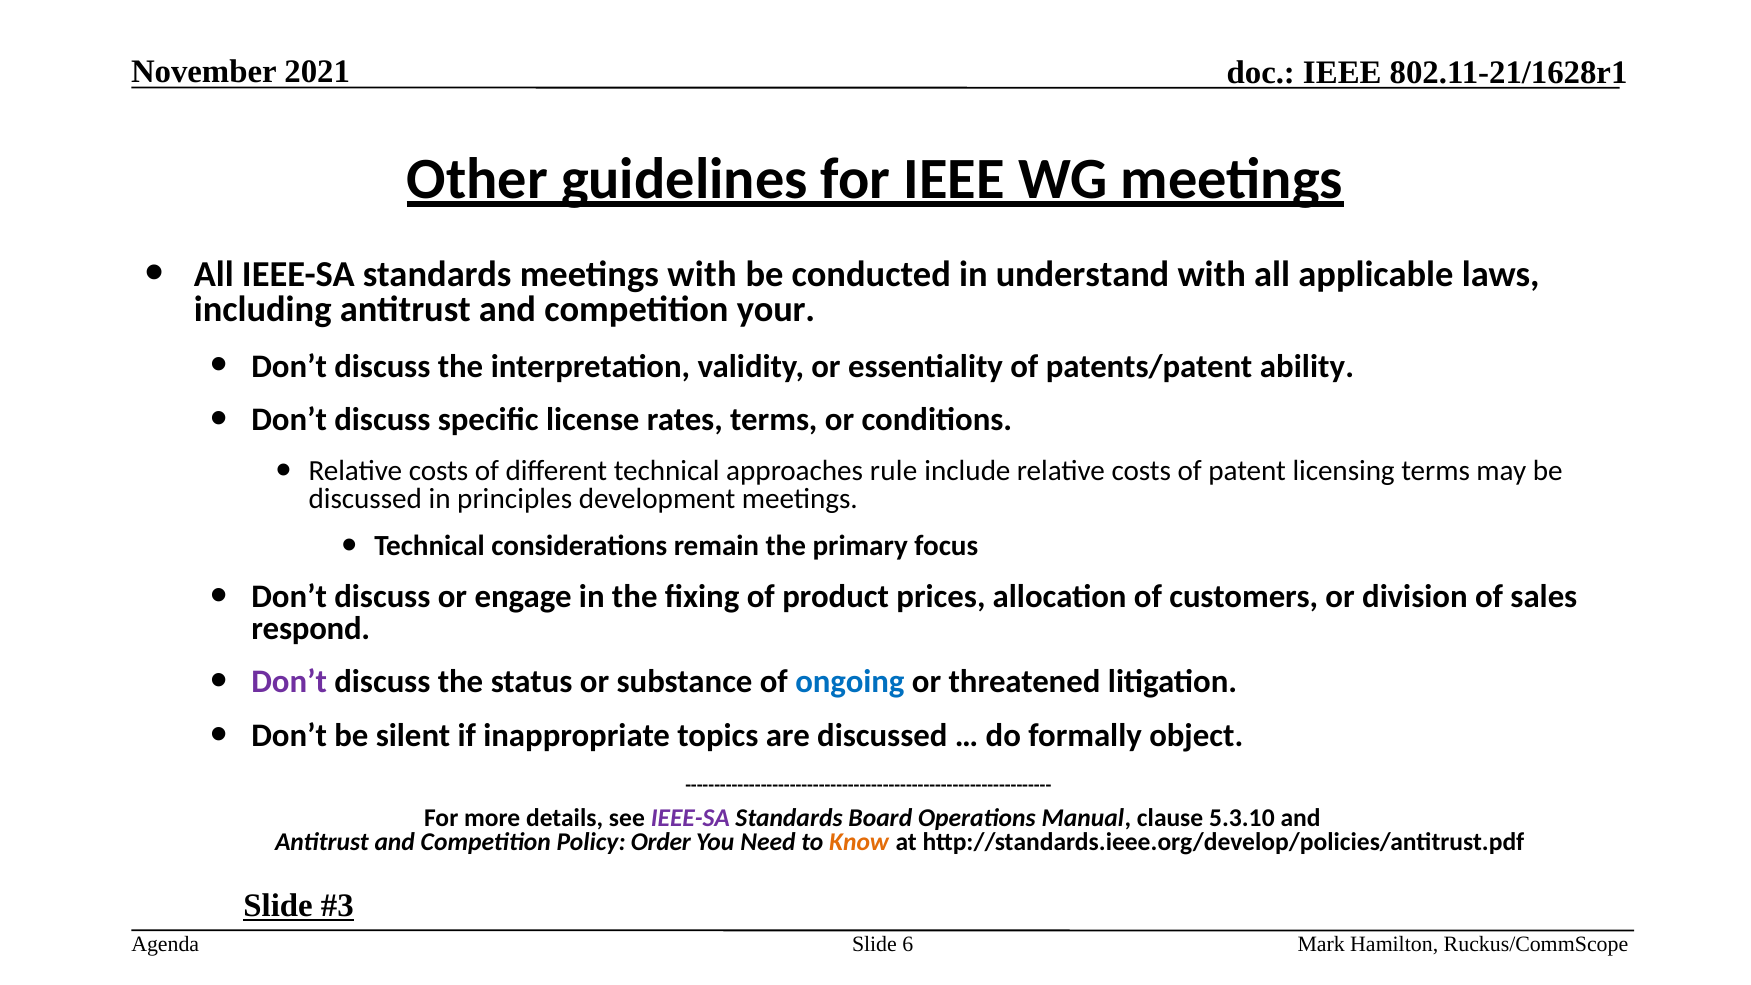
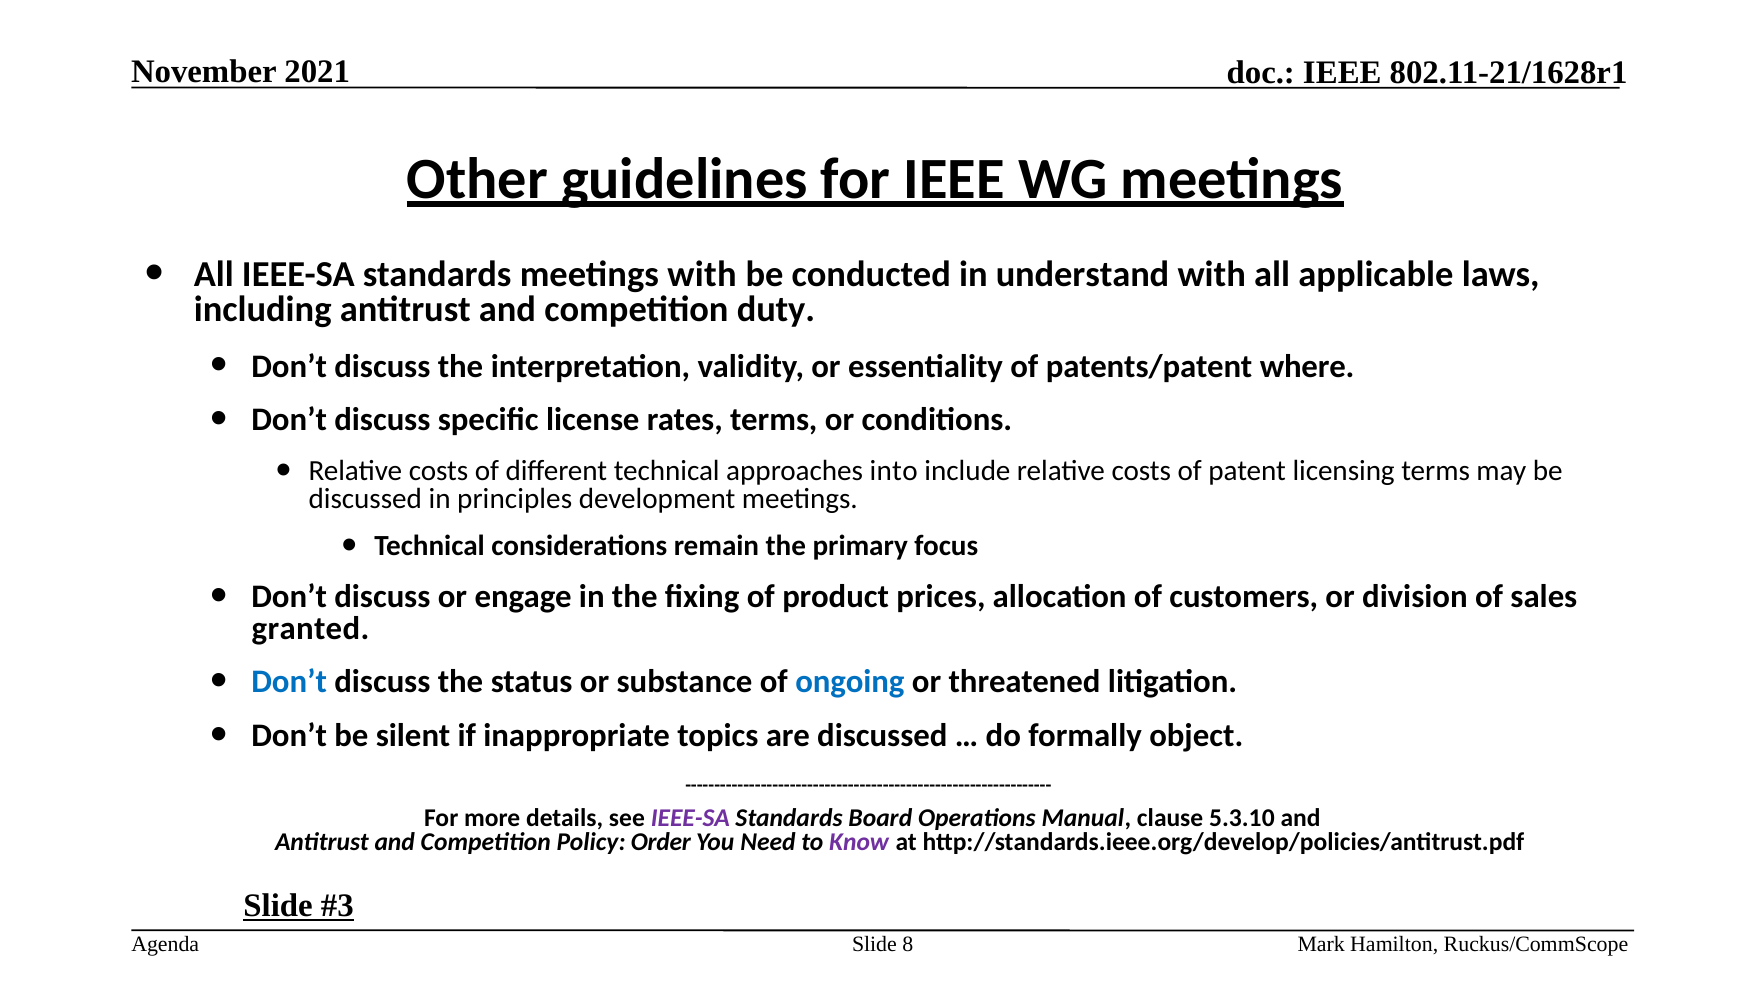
your: your -> duty
ability: ability -> where
rule: rule -> into
respond: respond -> granted
Don’t at (289, 682) colour: purple -> blue
Know colour: orange -> purple
6: 6 -> 8
